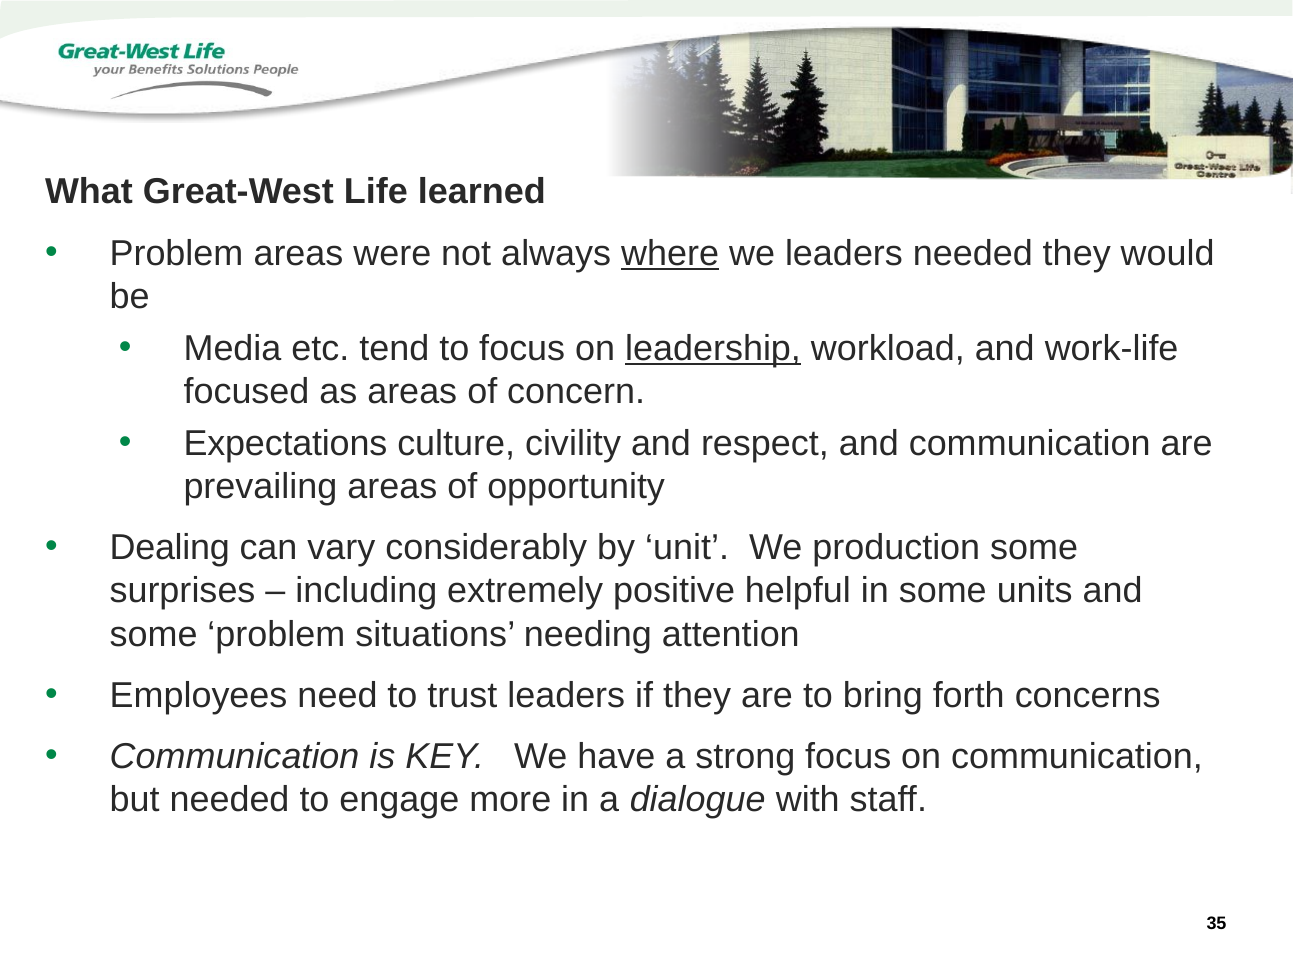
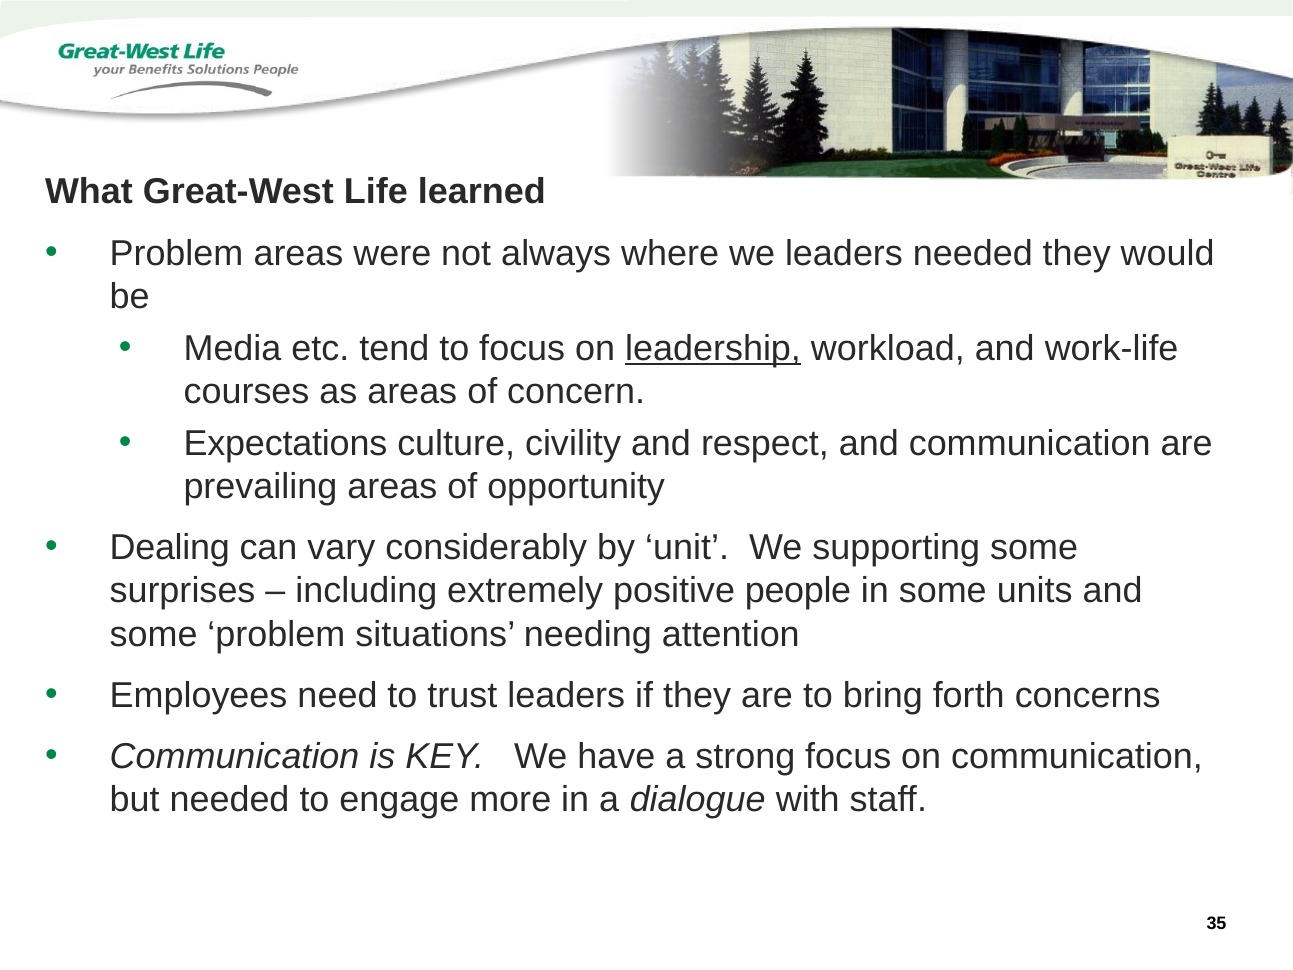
where underline: present -> none
focused: focused -> courses
production: production -> supporting
helpful: helpful -> people
